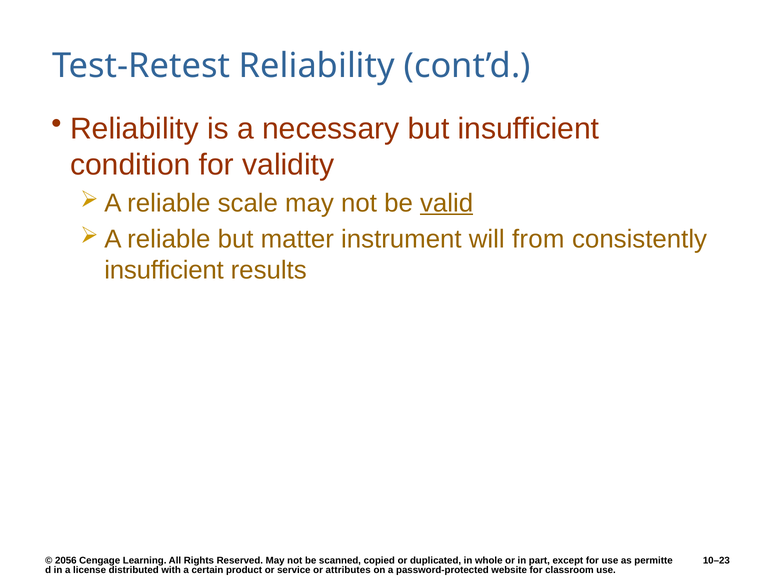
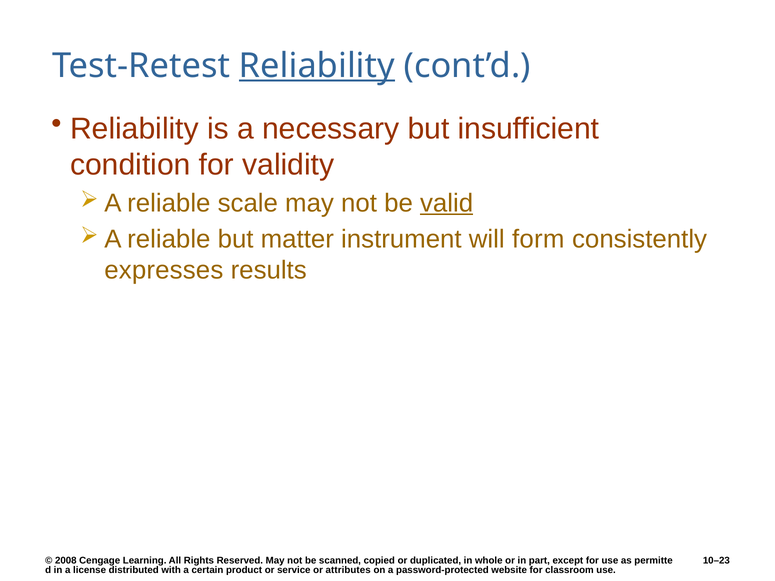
Reliability at (317, 66) underline: none -> present
from: from -> form
insufficient at (164, 271): insufficient -> expresses
2056: 2056 -> 2008
